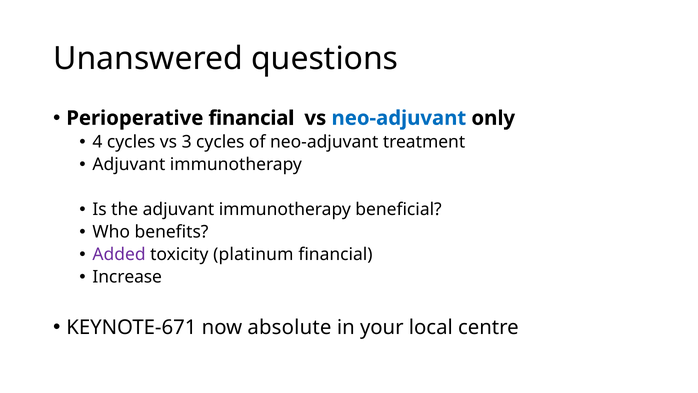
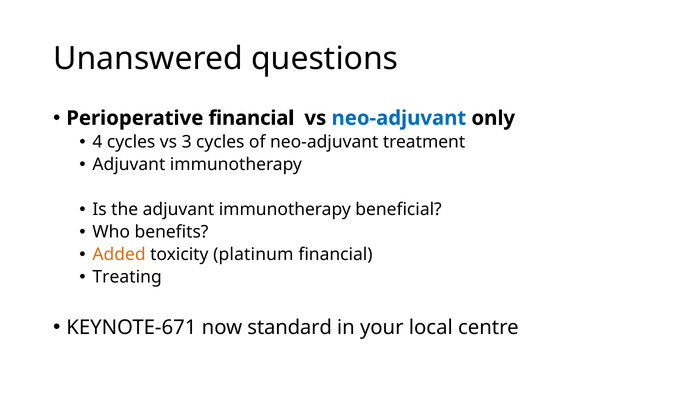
Added colour: purple -> orange
Increase: Increase -> Treating
absolute: absolute -> standard
